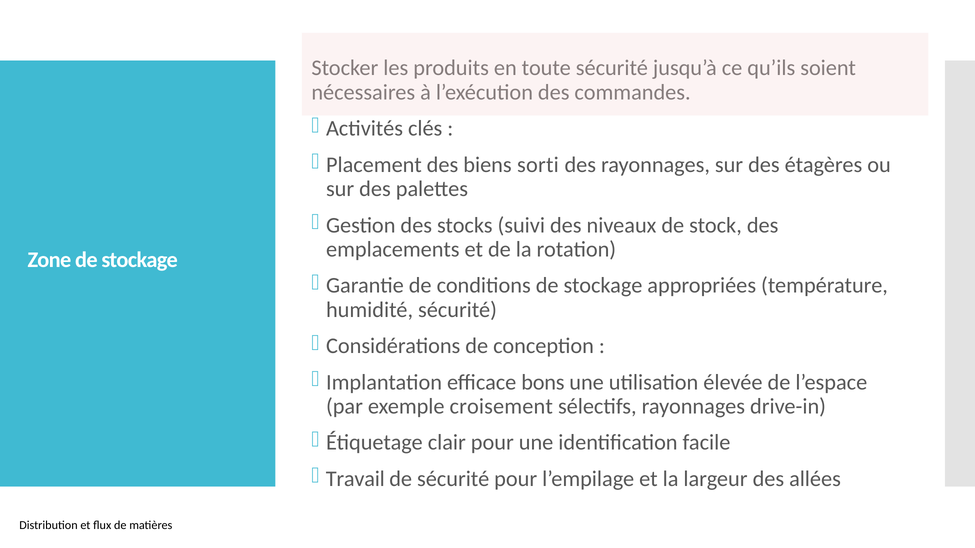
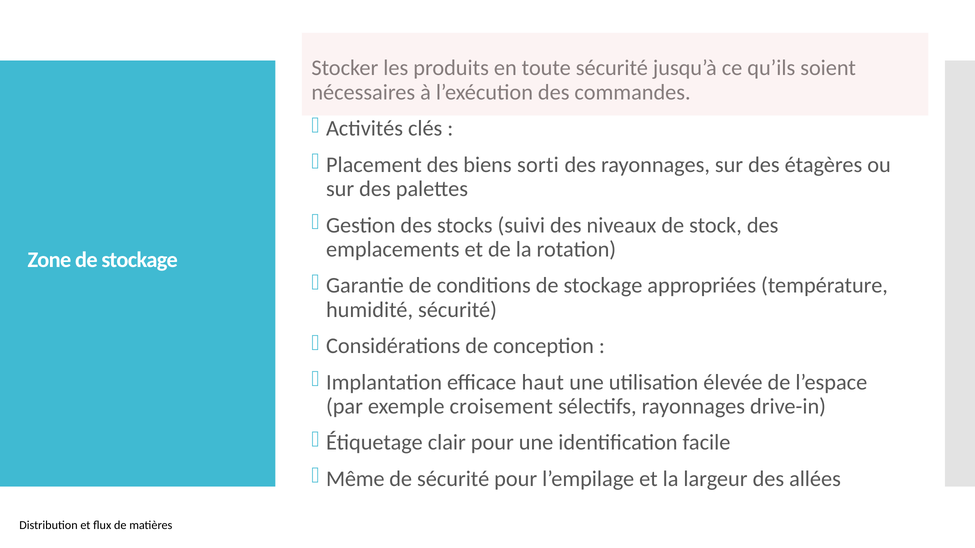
bons: bons -> haut
Travail: Travail -> Même
